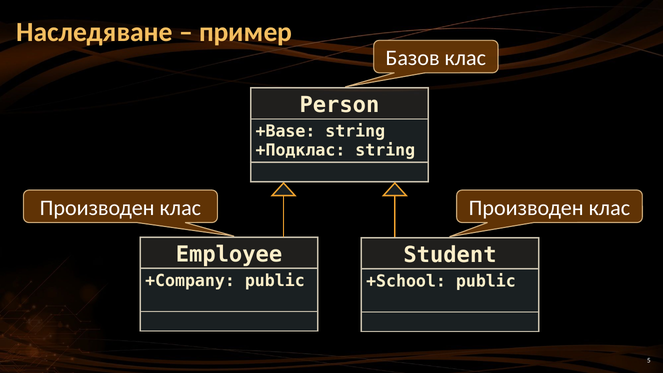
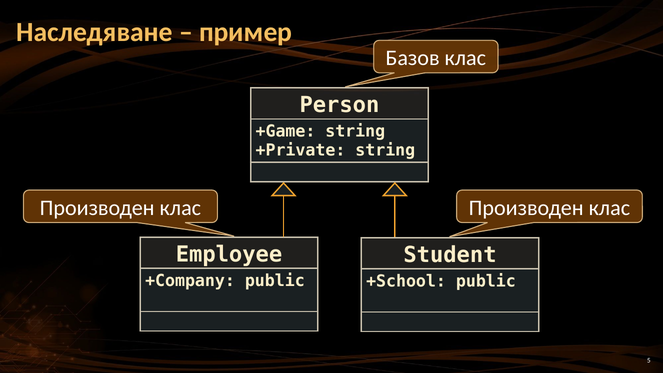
+Basе: +Basе -> +Game
+Подклас: +Подклас -> +Private
